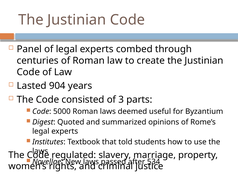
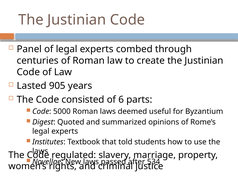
904: 904 -> 905
3: 3 -> 6
